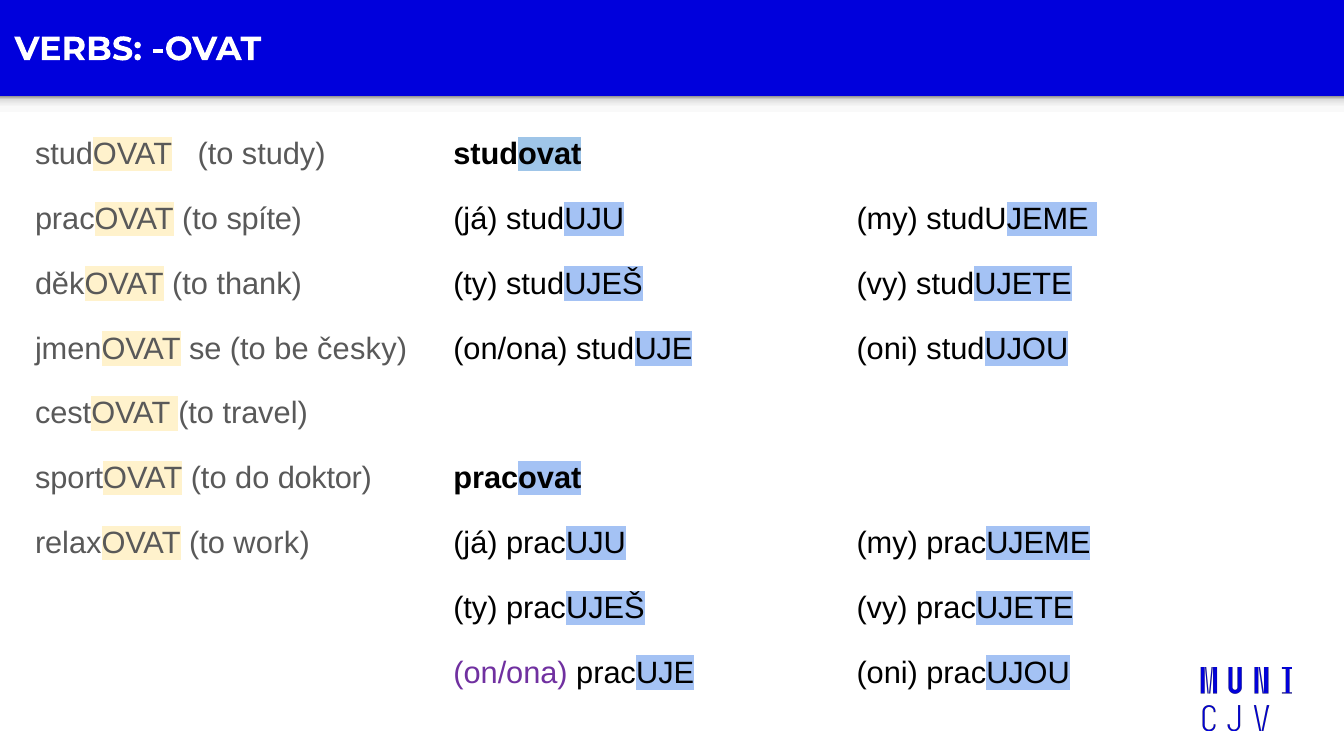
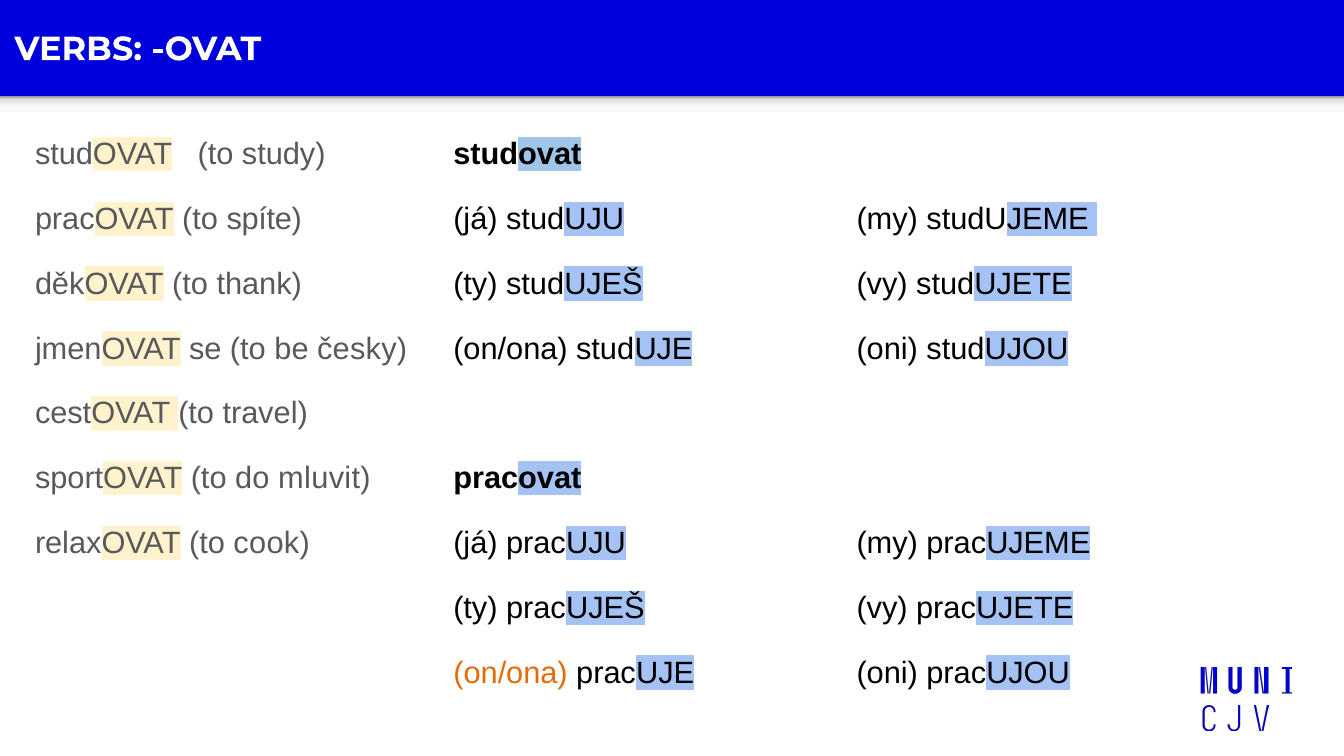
doktor: doktor -> mluvit
work: work -> cook
on/ona at (511, 673) colour: purple -> orange
